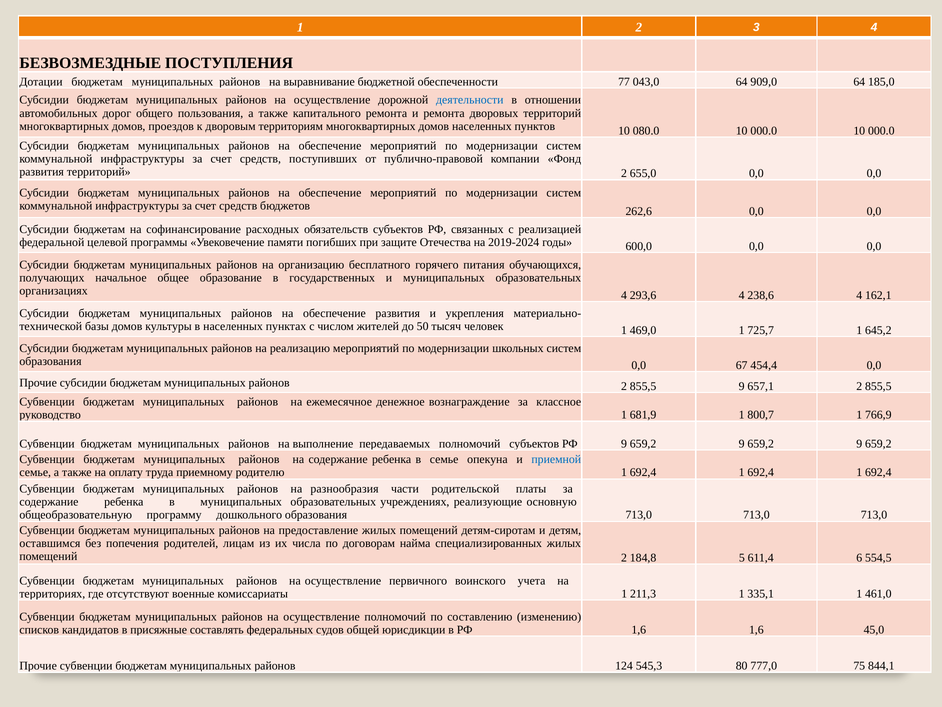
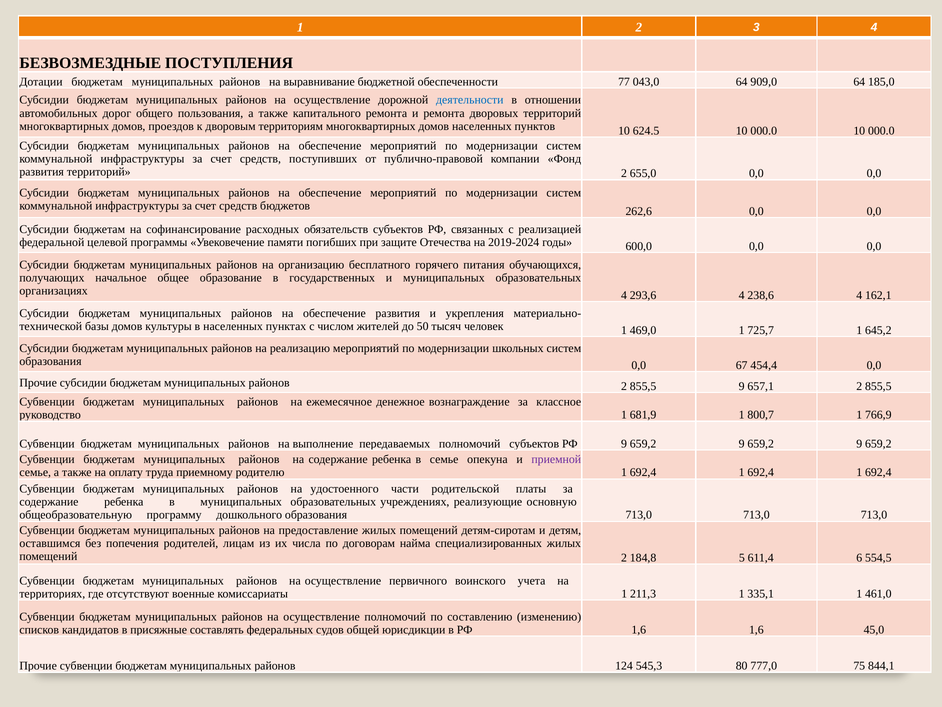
080.0: 080.0 -> 624.5
приемной colour: blue -> purple
разнообразия: разнообразия -> удостоенного
